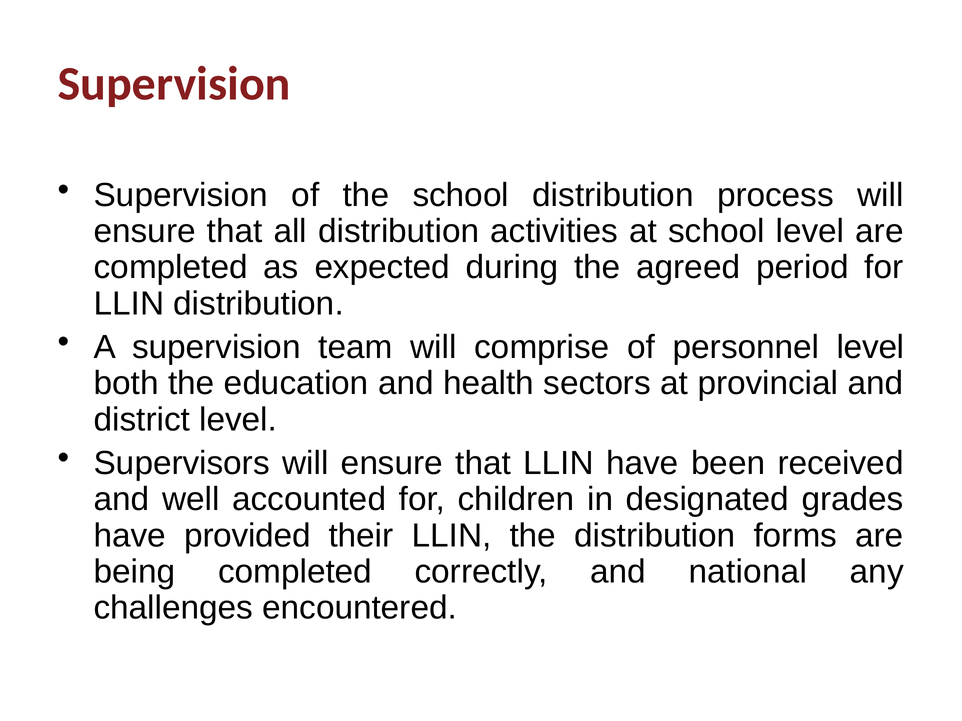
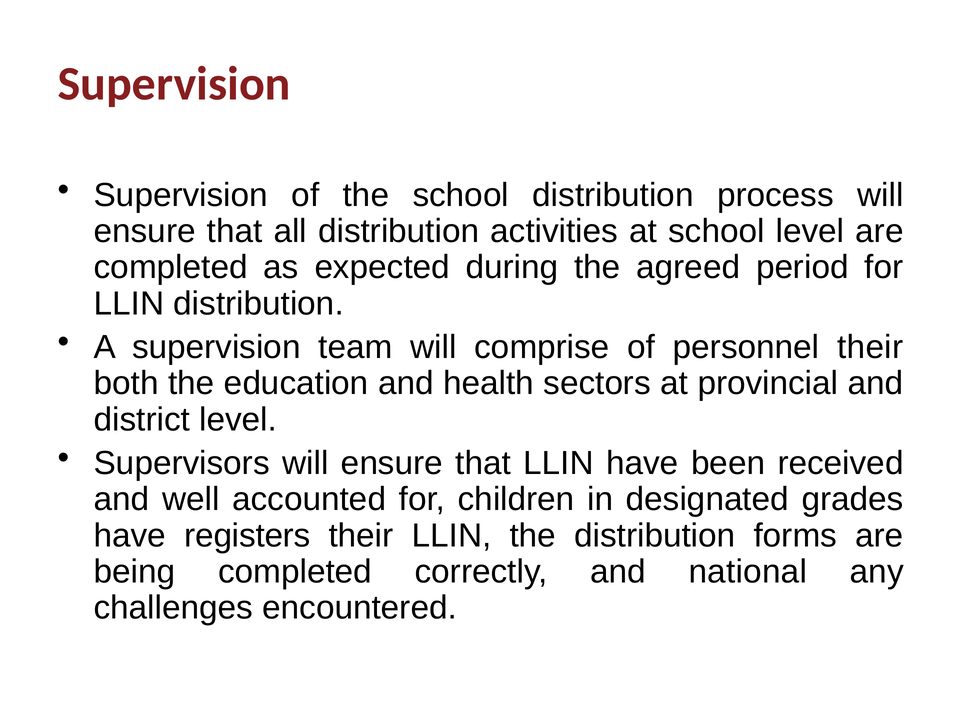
personnel level: level -> their
provided: provided -> registers
